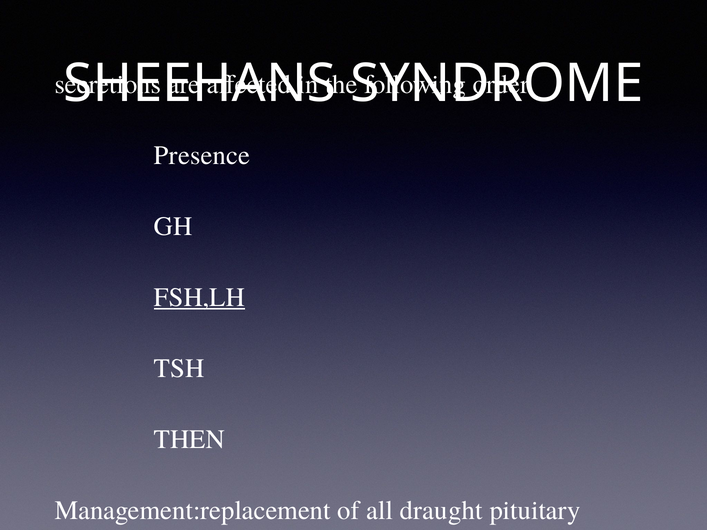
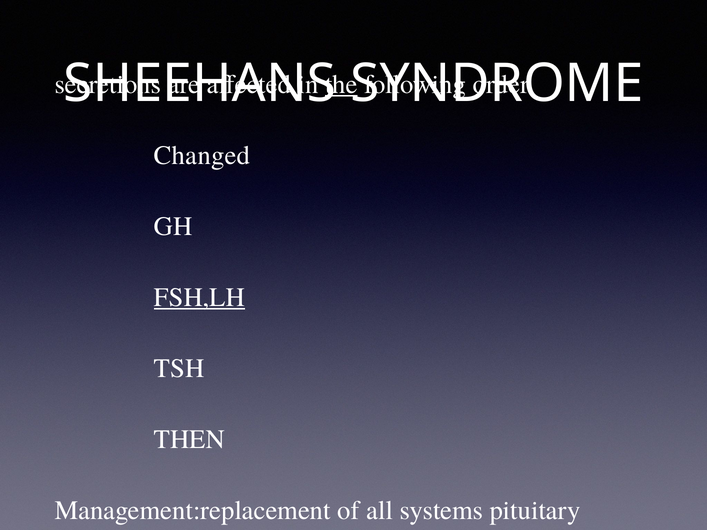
the underline: none -> present
Presence: Presence -> Changed
draught: draught -> systems
